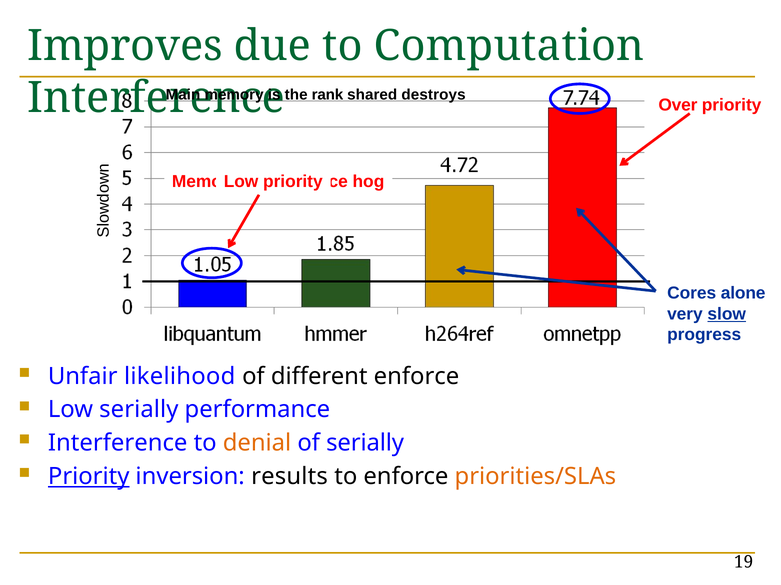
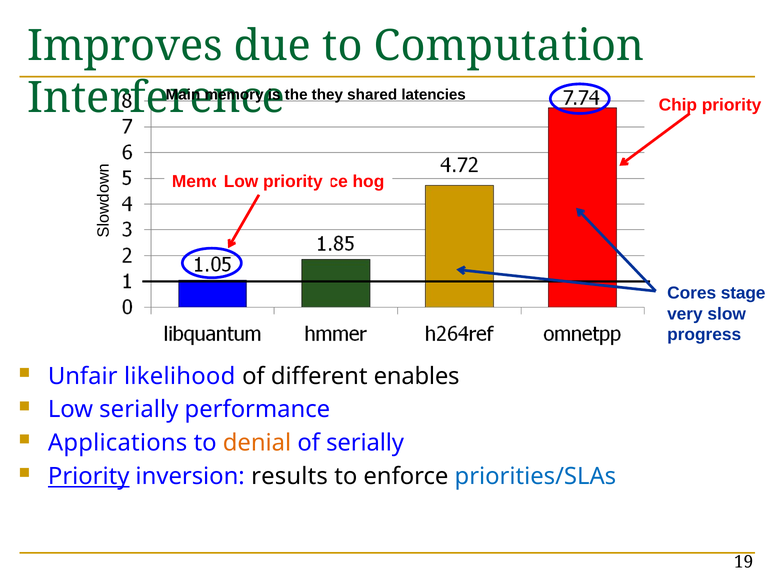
rank: rank -> they
destroys: destroys -> latencies
Over: Over -> Chip
alone: alone -> stage
slow underline: present -> none
different enforce: enforce -> enables
Interference at (118, 444): Interference -> Applications
priorities/SLAs colour: orange -> blue
